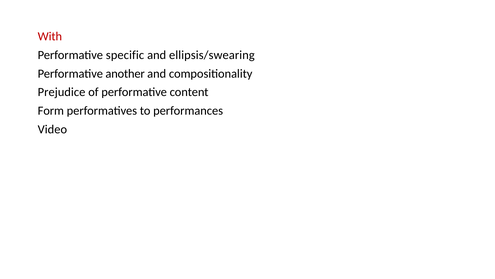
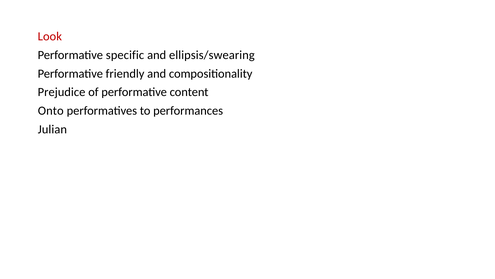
With: With -> Look
another: another -> friendly
Form: Form -> Onto
Video: Video -> Julian
